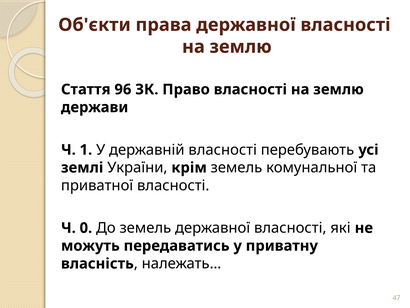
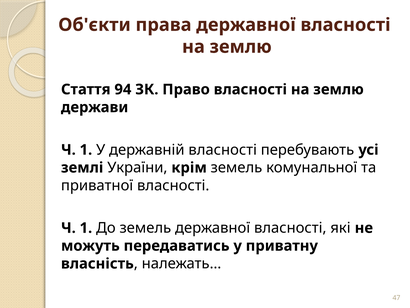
96: 96 -> 94
0 at (86, 228): 0 -> 1
